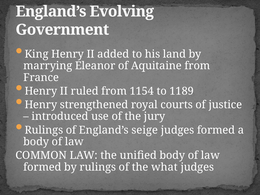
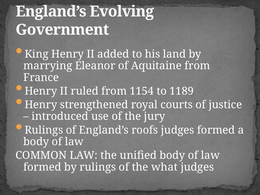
seige: seige -> roofs
